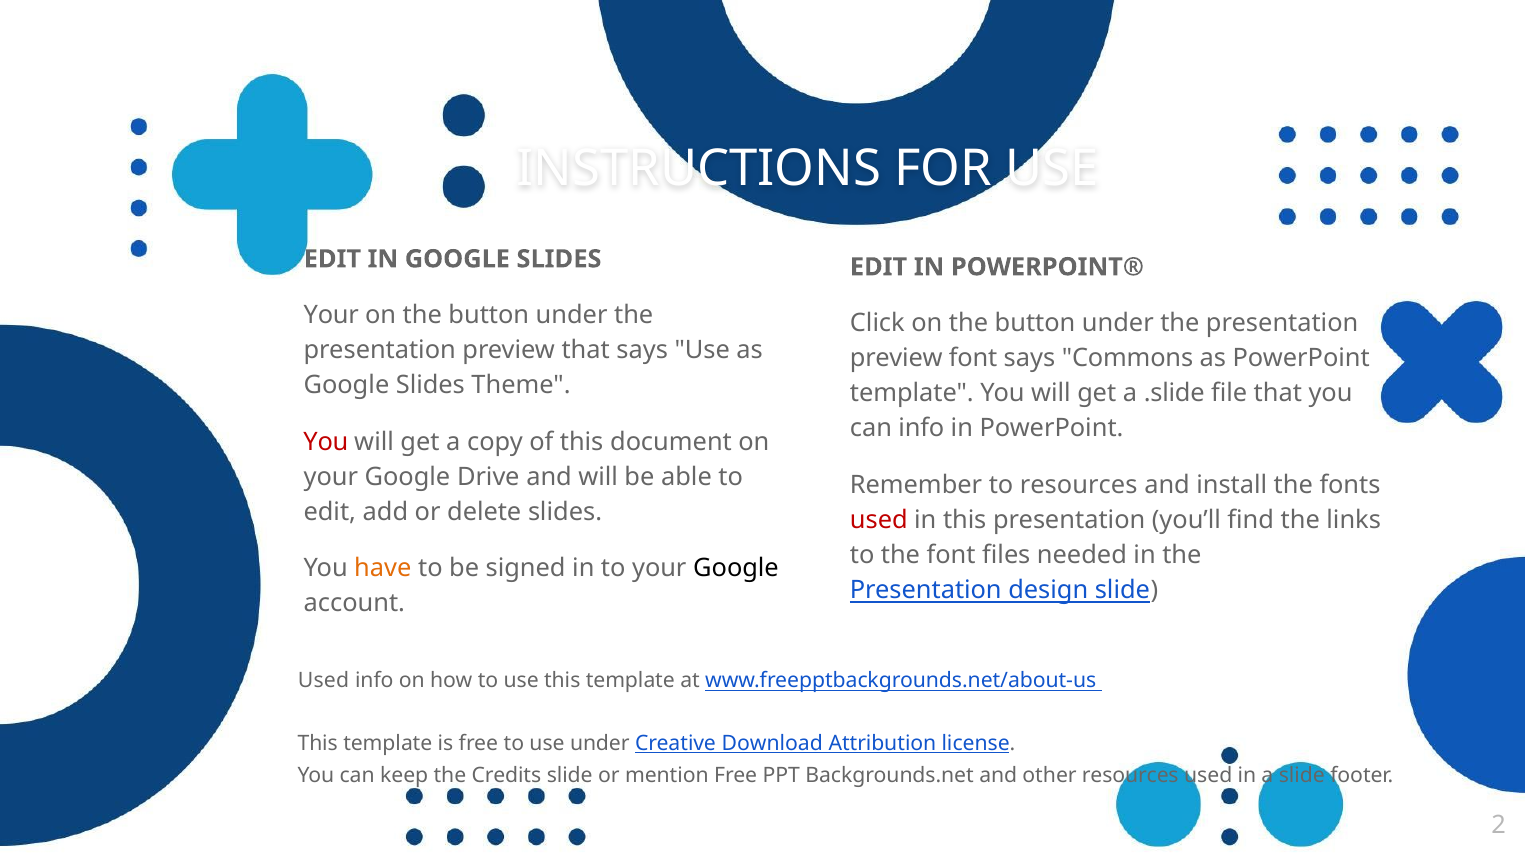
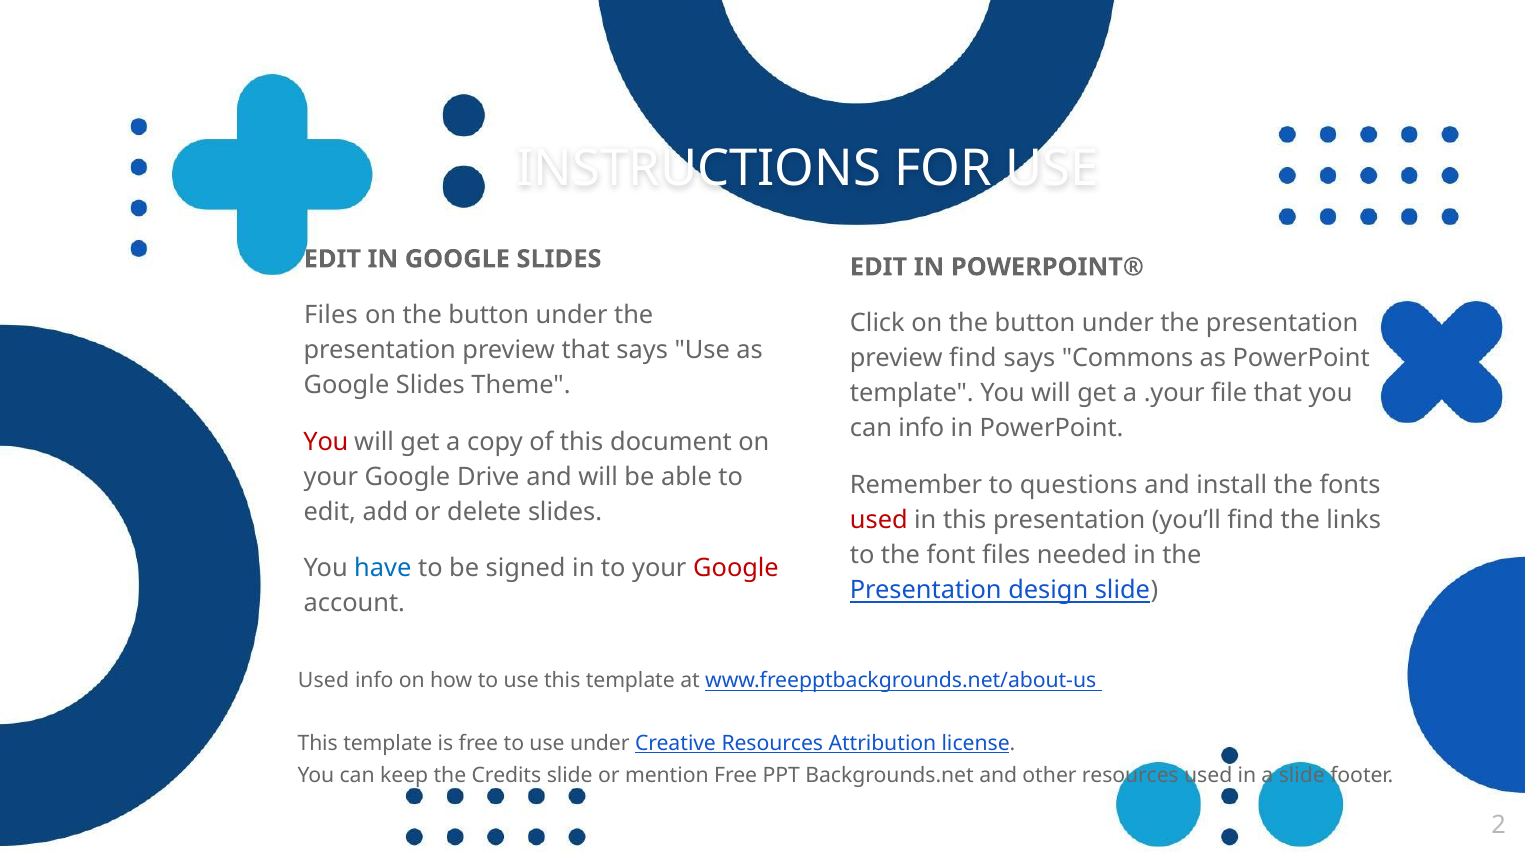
Your at (331, 315): Your -> Files
preview font: font -> find
.slide: .slide -> .your
to resources: resources -> questions
have colour: orange -> blue
Google at (736, 568) colour: black -> red
Creative Download: Download -> Resources
